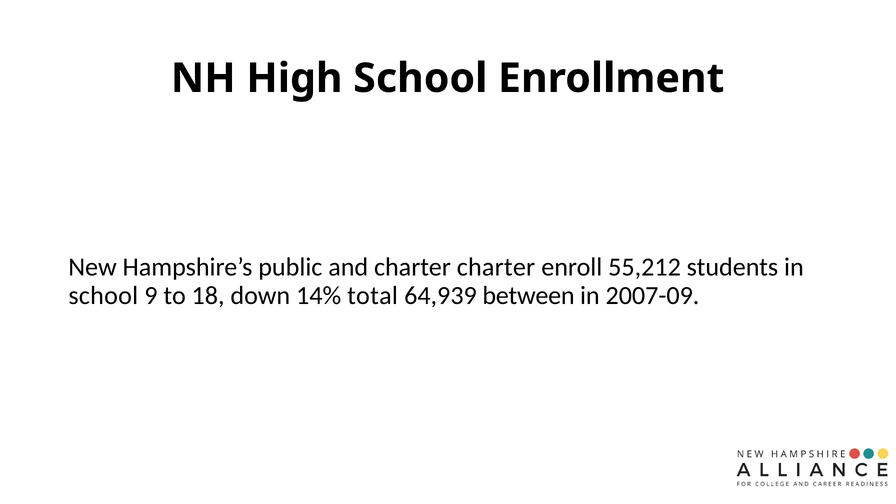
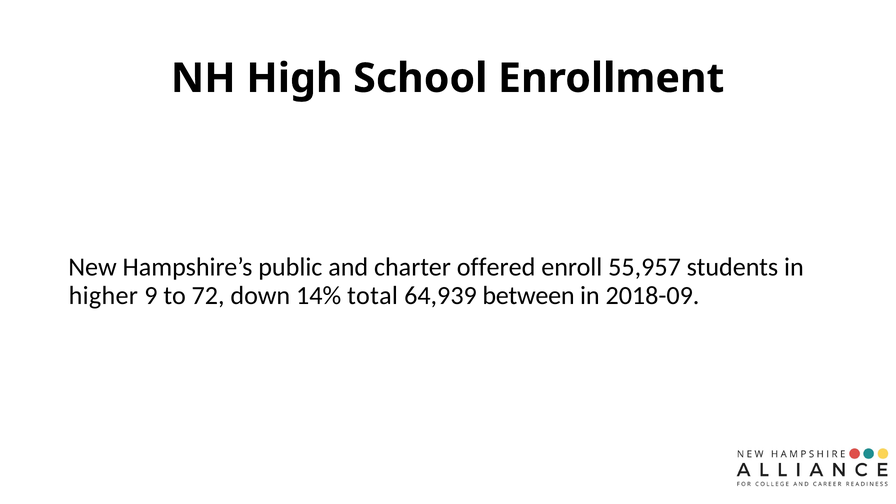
charter charter: charter -> offered
55,212: 55,212 -> 55,957
school at (103, 296): school -> higher
18: 18 -> 72
2007-09: 2007-09 -> 2018-09
